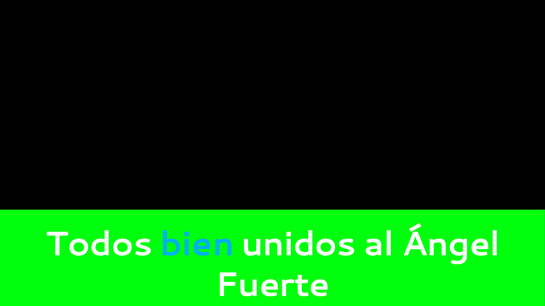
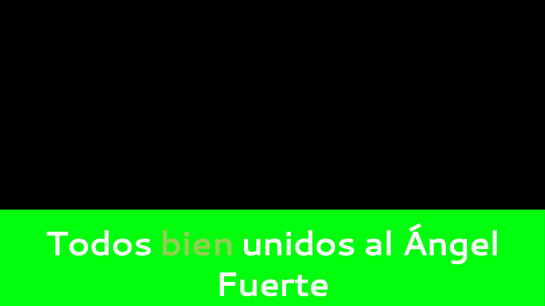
bien colour: light blue -> light green
